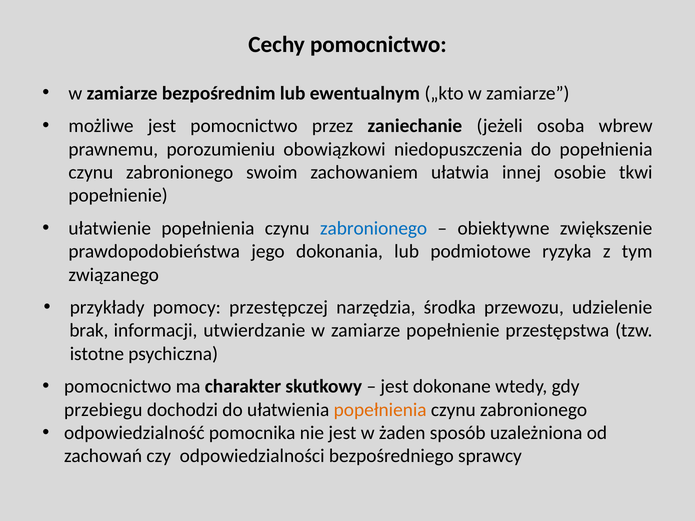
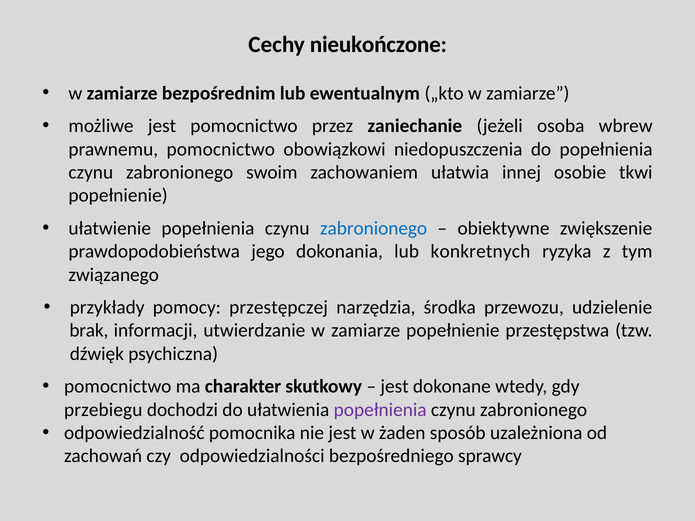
Cechy pomocnictwo: pomocnictwo -> nieukończone
prawnemu porozumieniu: porozumieniu -> pomocnictwo
podmiotowe: podmiotowe -> konkretnych
istotne: istotne -> dźwięk
popełnienia at (380, 410) colour: orange -> purple
